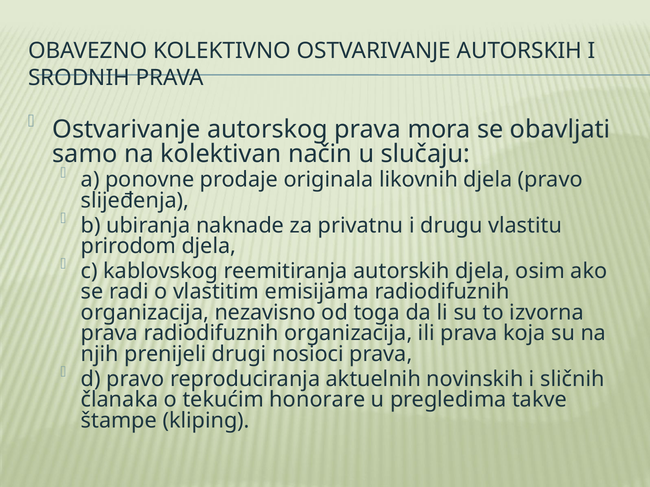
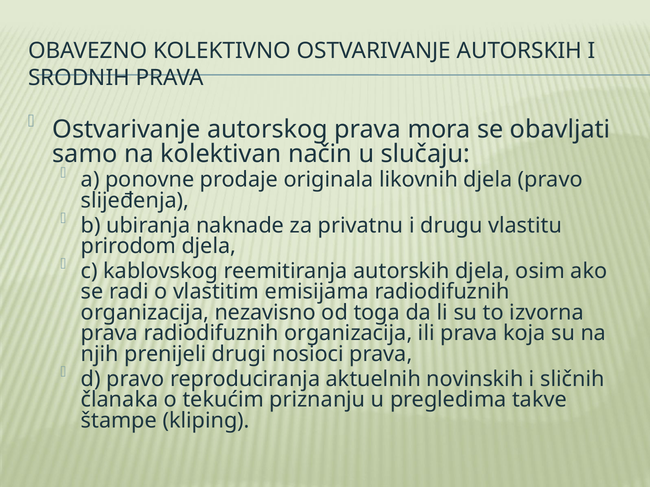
honorare: honorare -> priznanju
